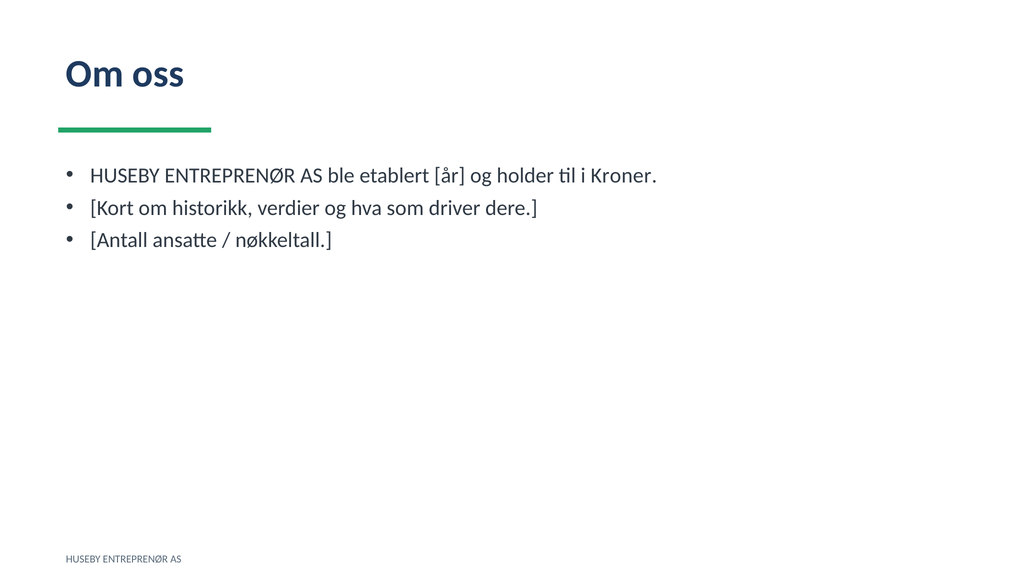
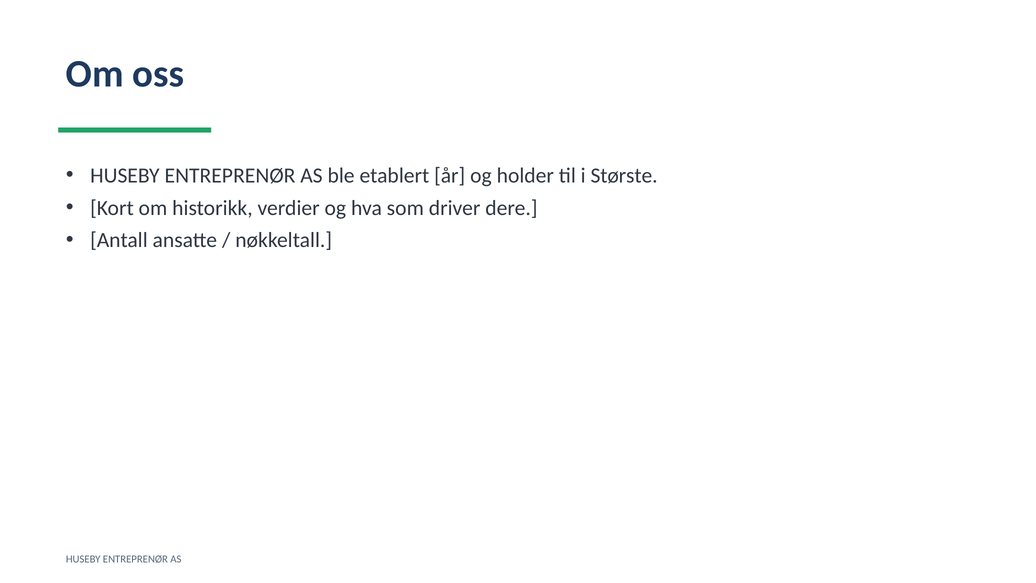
Kroner: Kroner -> Største
